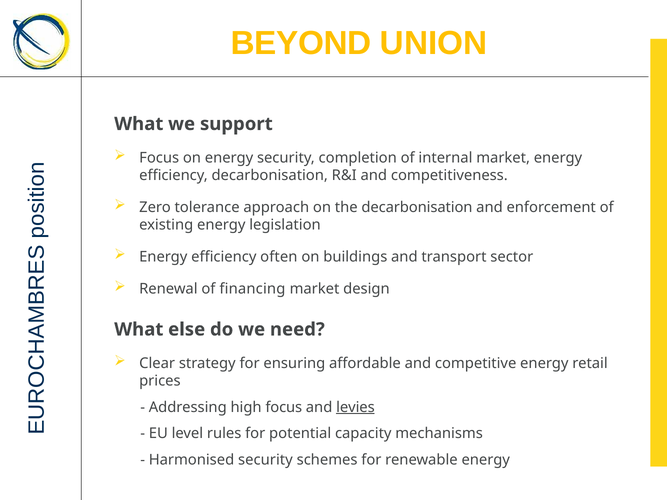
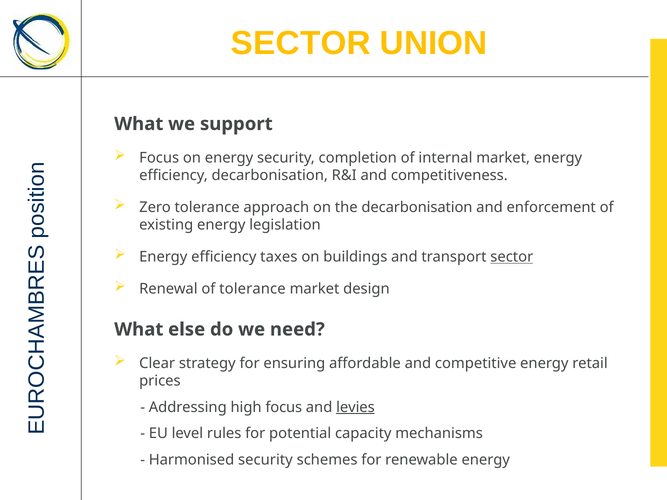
BEYOND at (301, 43): BEYOND -> SECTOR
often: often -> taxes
sector at (512, 257) underline: none -> present
of financing: financing -> tolerance
